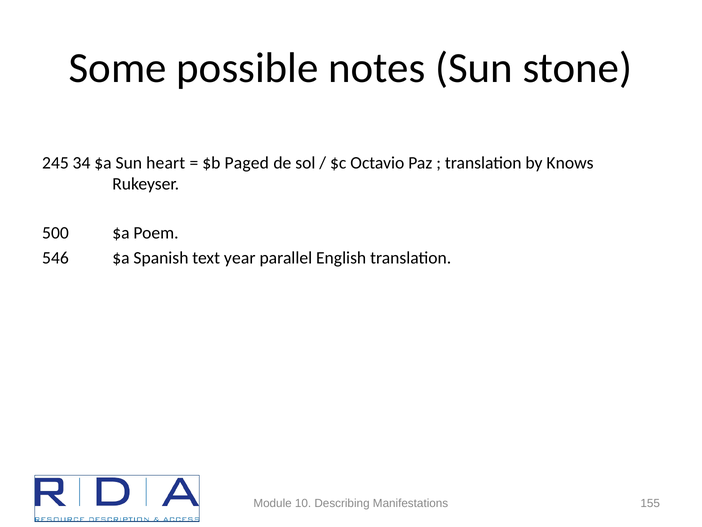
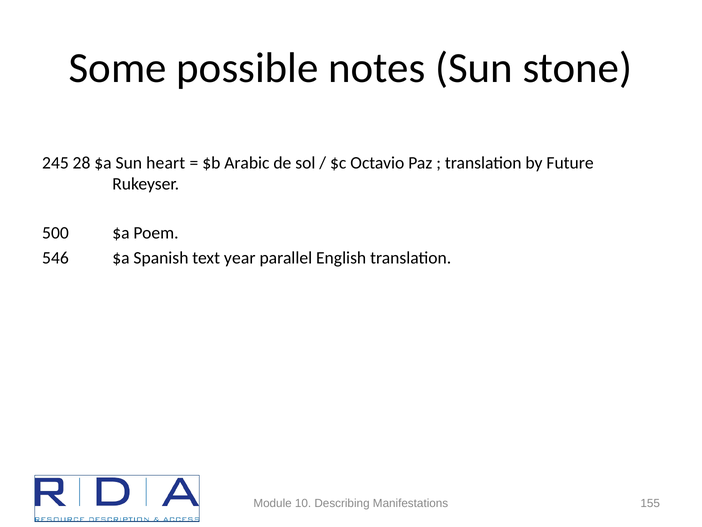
34: 34 -> 28
Paged: Paged -> Arabic
Knows: Knows -> Future
